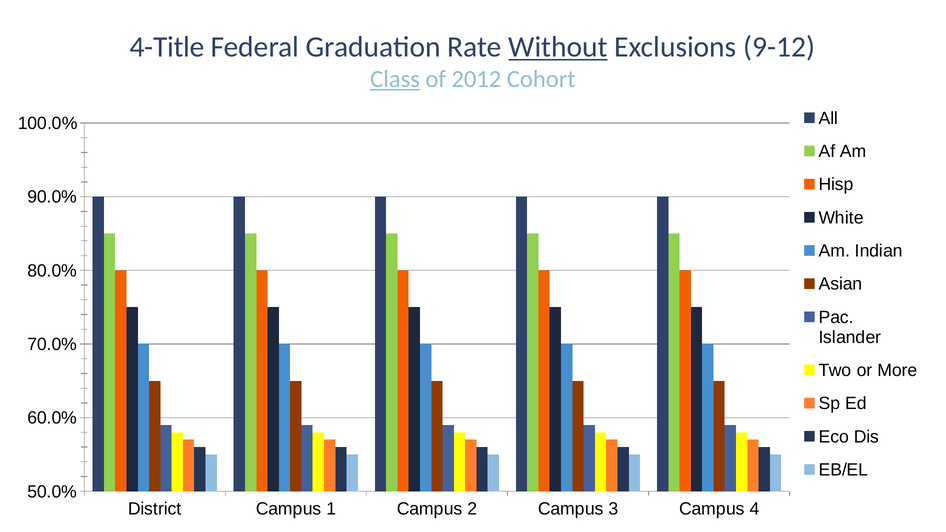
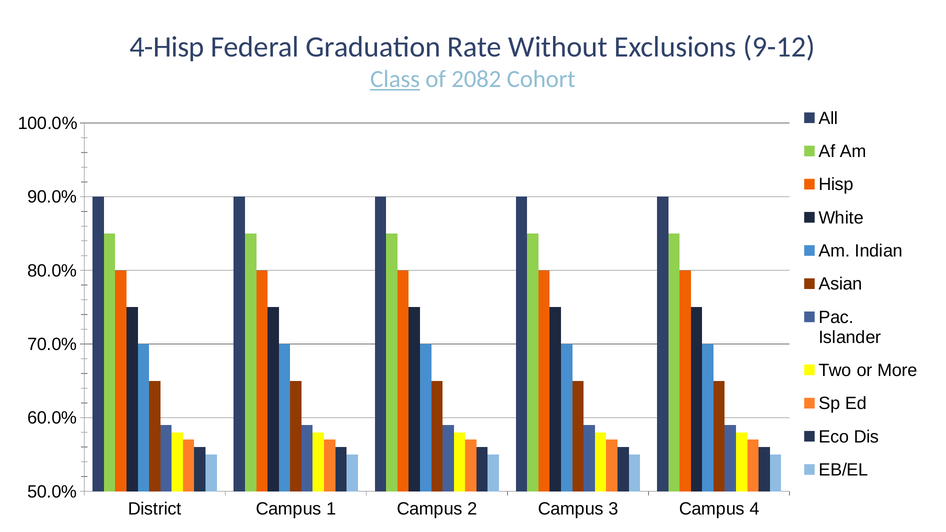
4-Title: 4-Title -> 4-Hisp
Without underline: present -> none
2012: 2012 -> 2082
